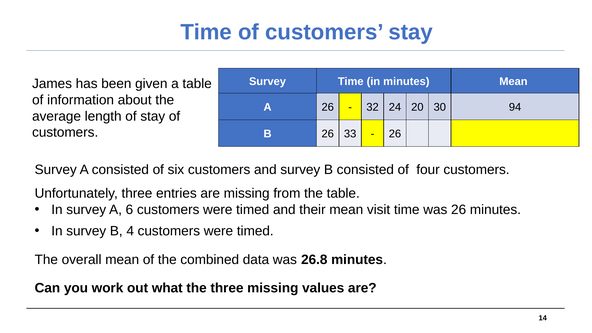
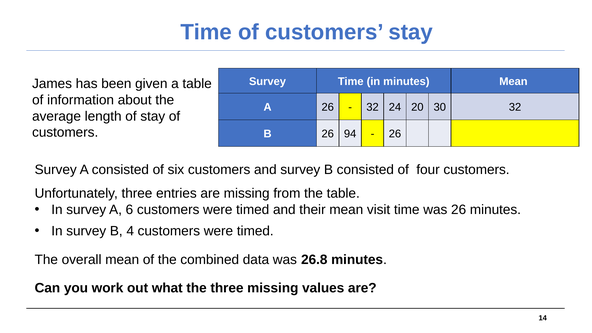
30 94: 94 -> 32
33: 33 -> 94
